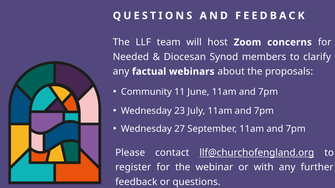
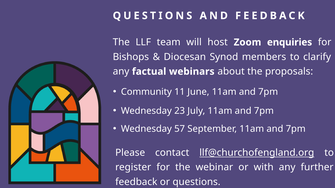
concerns: concerns -> enquiries
Needed: Needed -> Bishops
27: 27 -> 57
